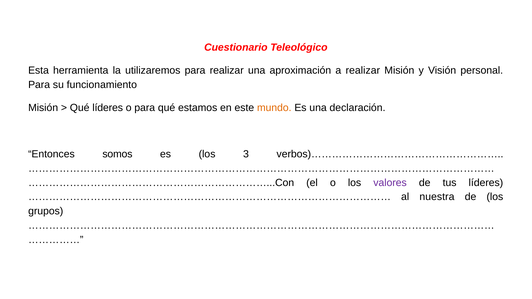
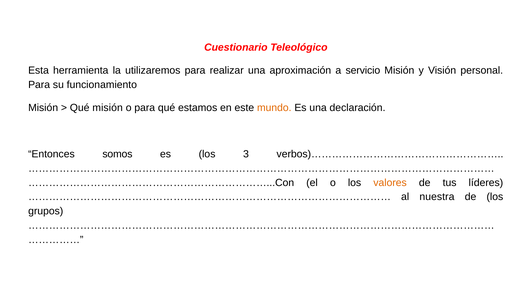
a realizar: realizar -> servicio
Qué líderes: líderes -> misión
valores colour: purple -> orange
